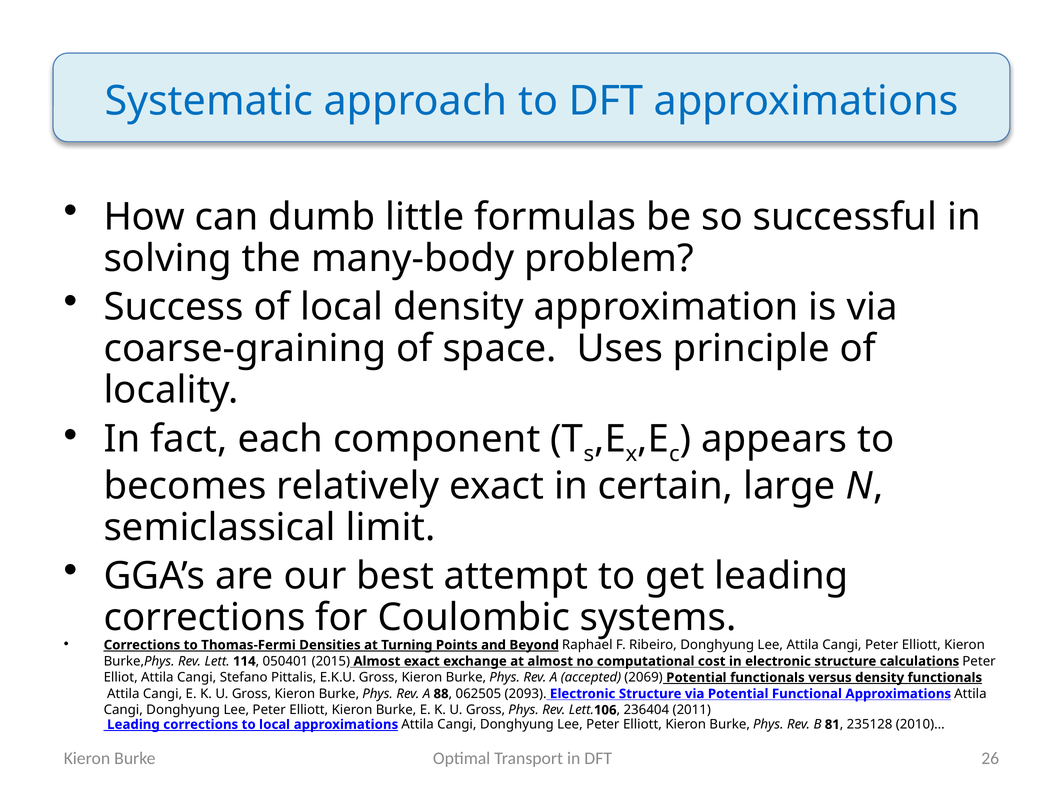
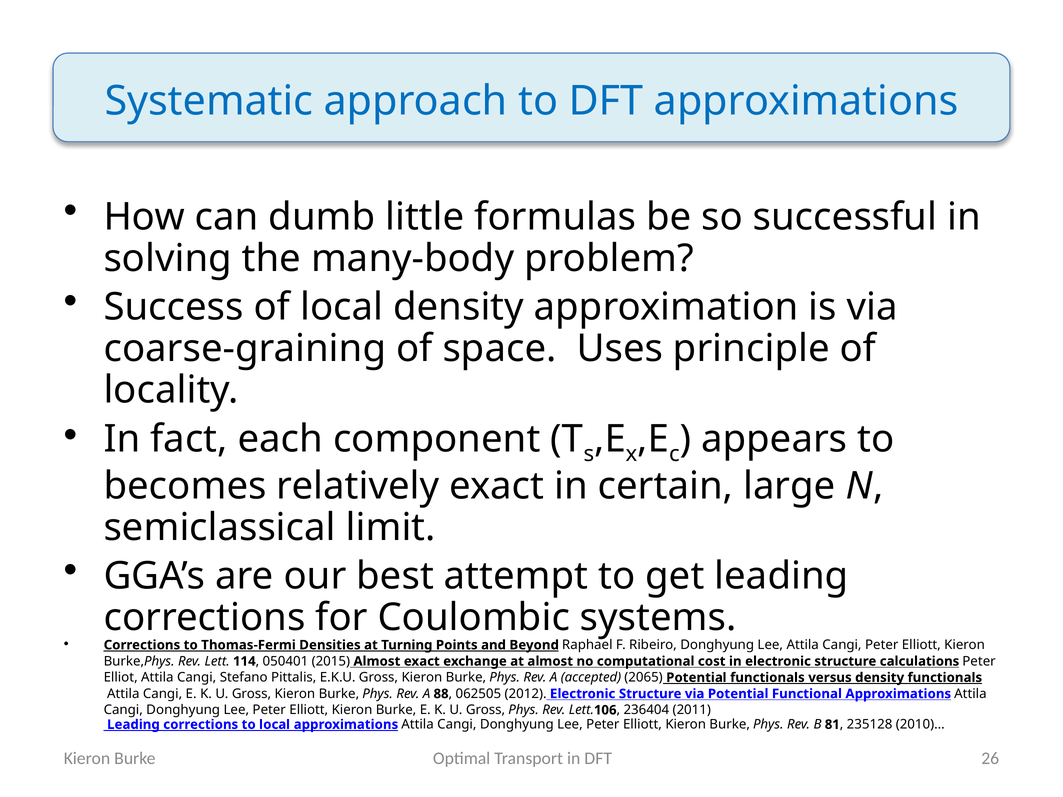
2069: 2069 -> 2065
2093: 2093 -> 2012
